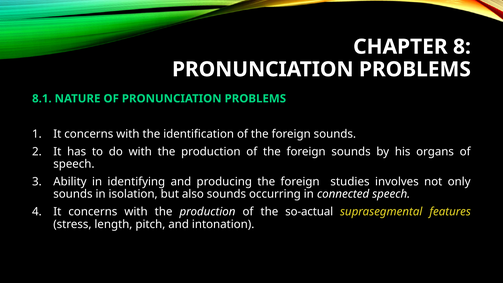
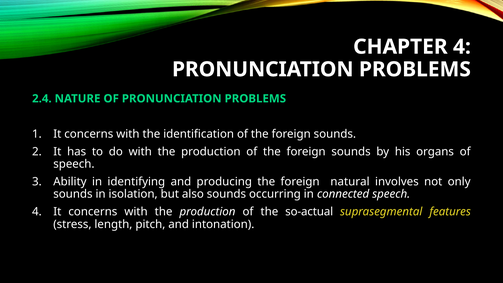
CHAPTER 8: 8 -> 4
8.1: 8.1 -> 2.4
studies: studies -> natural
